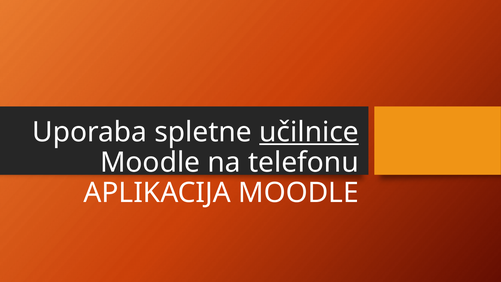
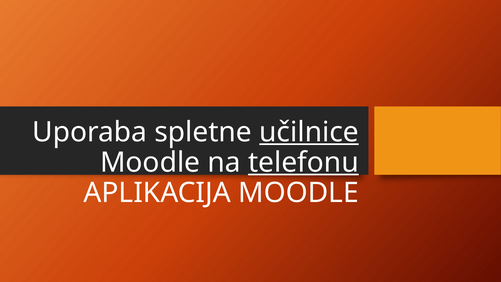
telefonu underline: none -> present
